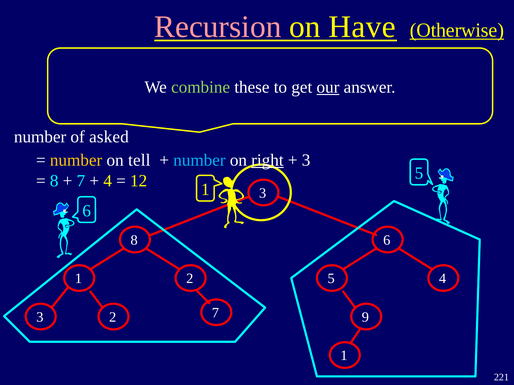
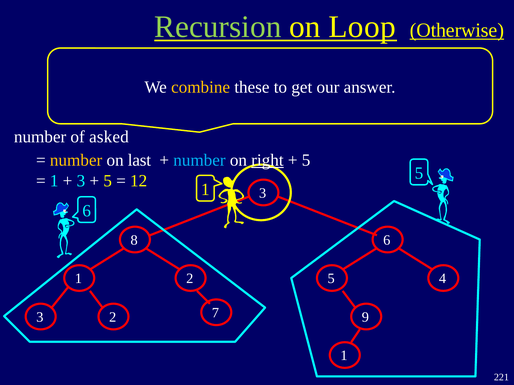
Recursion colour: pink -> light green
Have: Have -> Loop
combine colour: light green -> yellow
our underline: present -> none
tell: tell -> last
3 at (306, 160): 3 -> 5
8 at (54, 181): 8 -> 1
7 at (81, 181): 7 -> 3
4 at (108, 181): 4 -> 5
